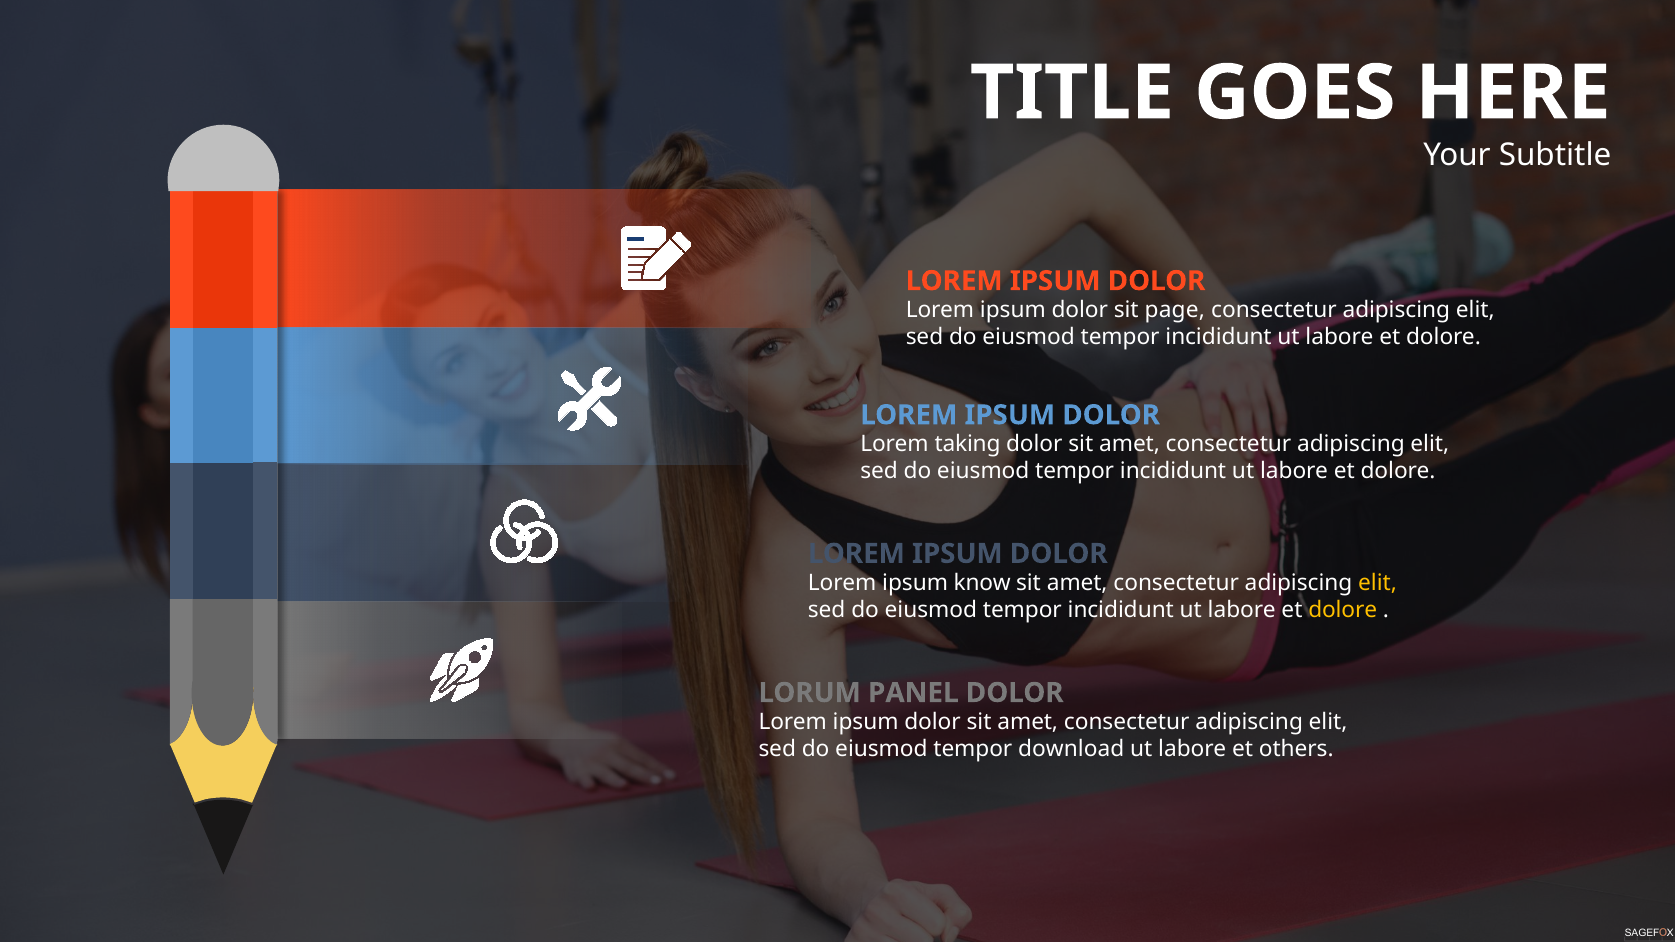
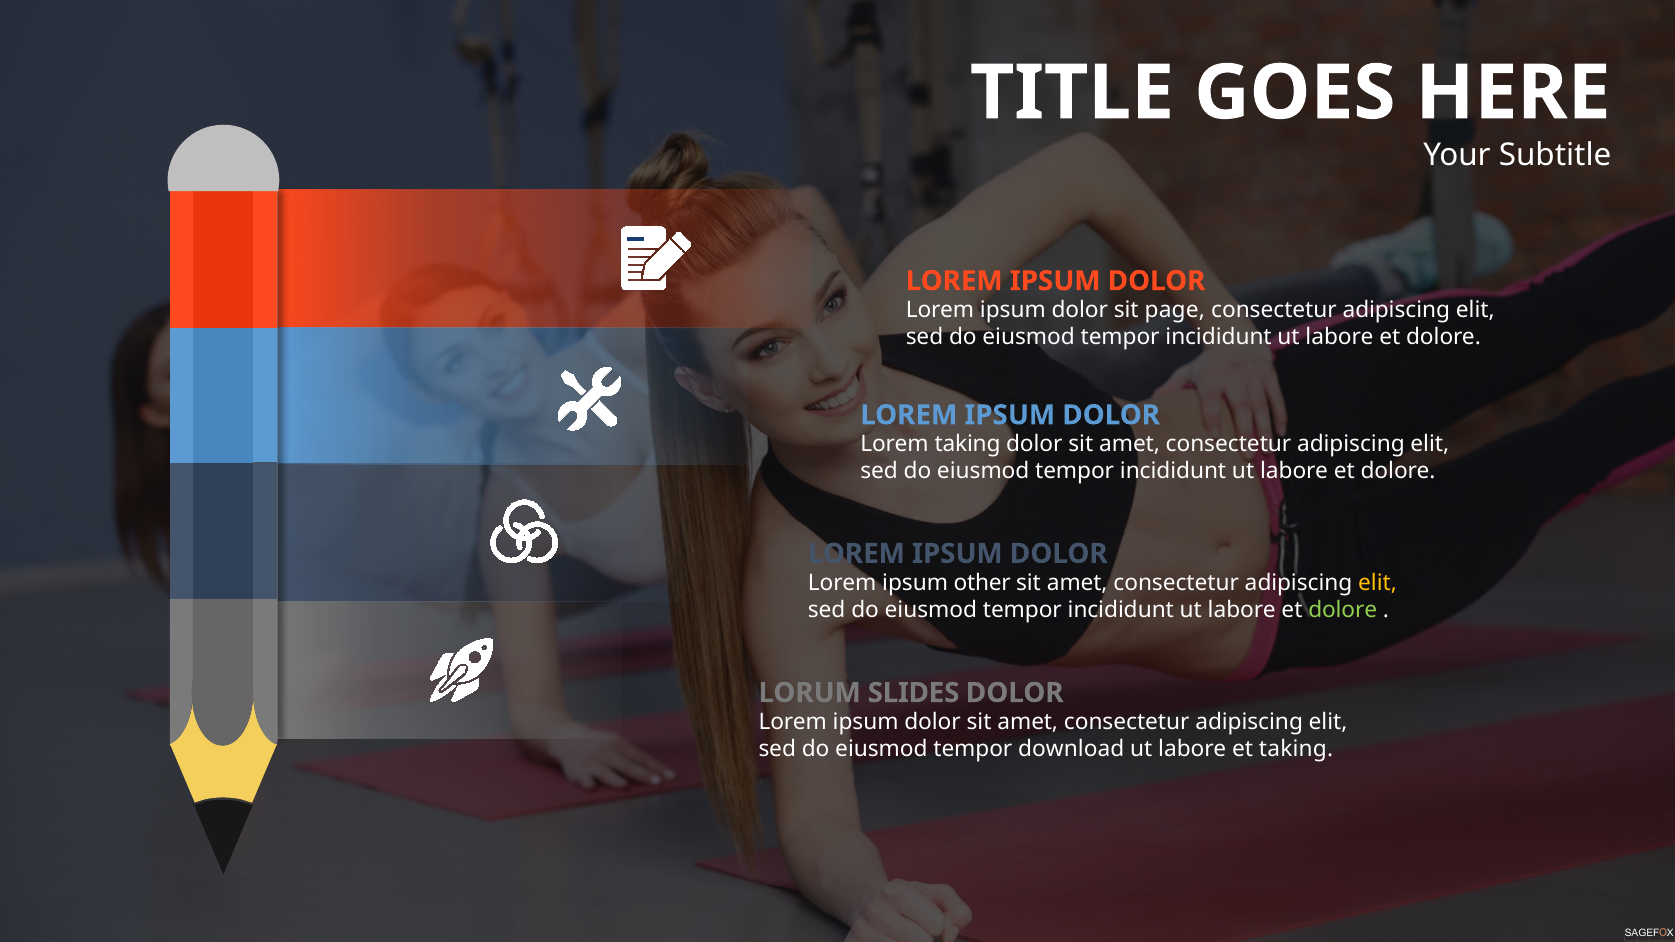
know: know -> other
dolore at (1343, 610) colour: yellow -> light green
PANEL: PANEL -> SLIDES
et others: others -> taking
